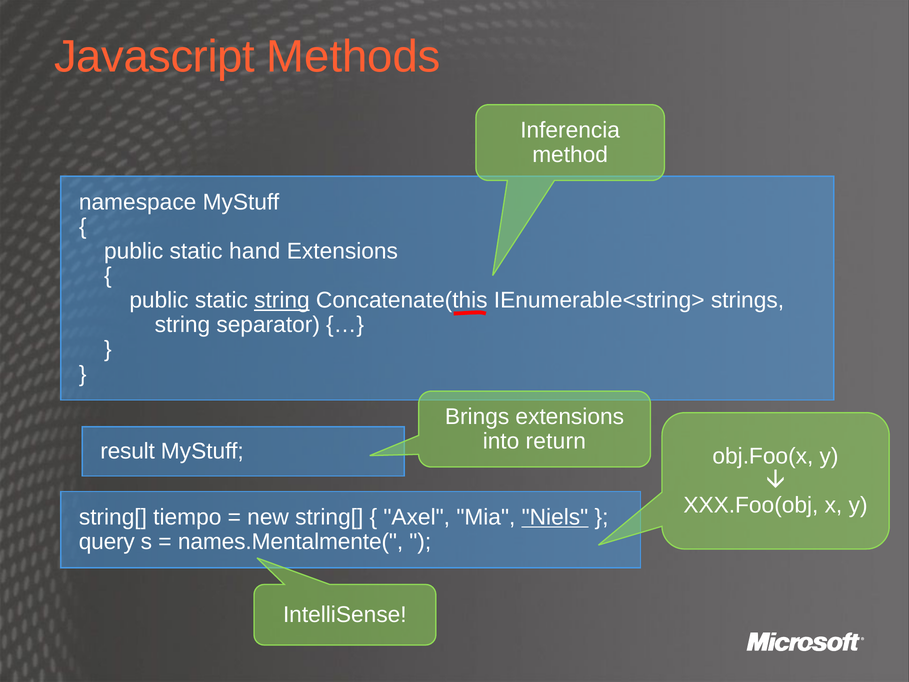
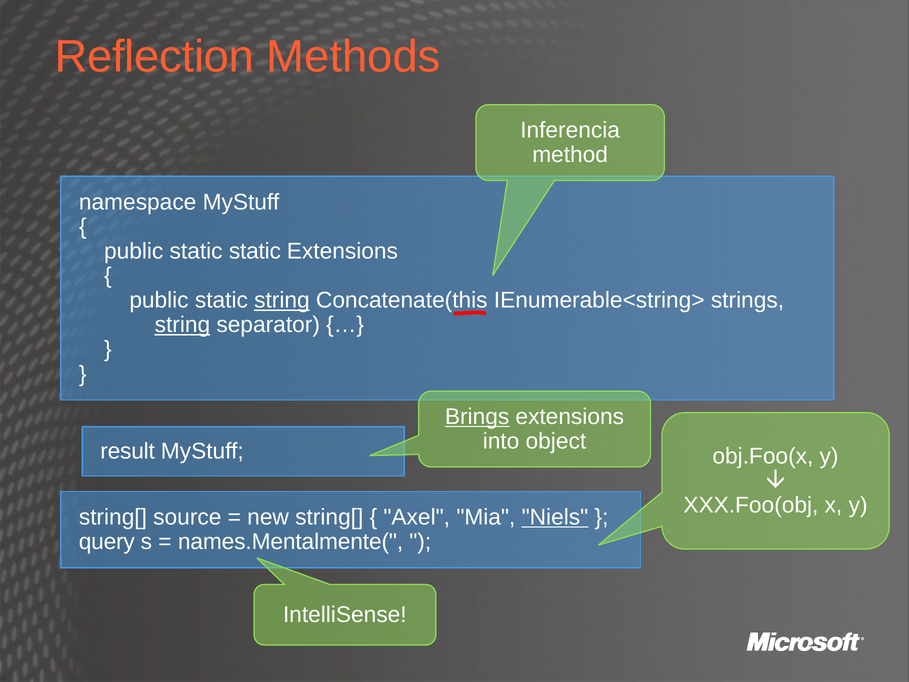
Javascript: Javascript -> Reflection
static hand: hand -> static
string at (182, 325) underline: none -> present
Brings underline: none -> present
return: return -> object
tiempo: tiempo -> source
